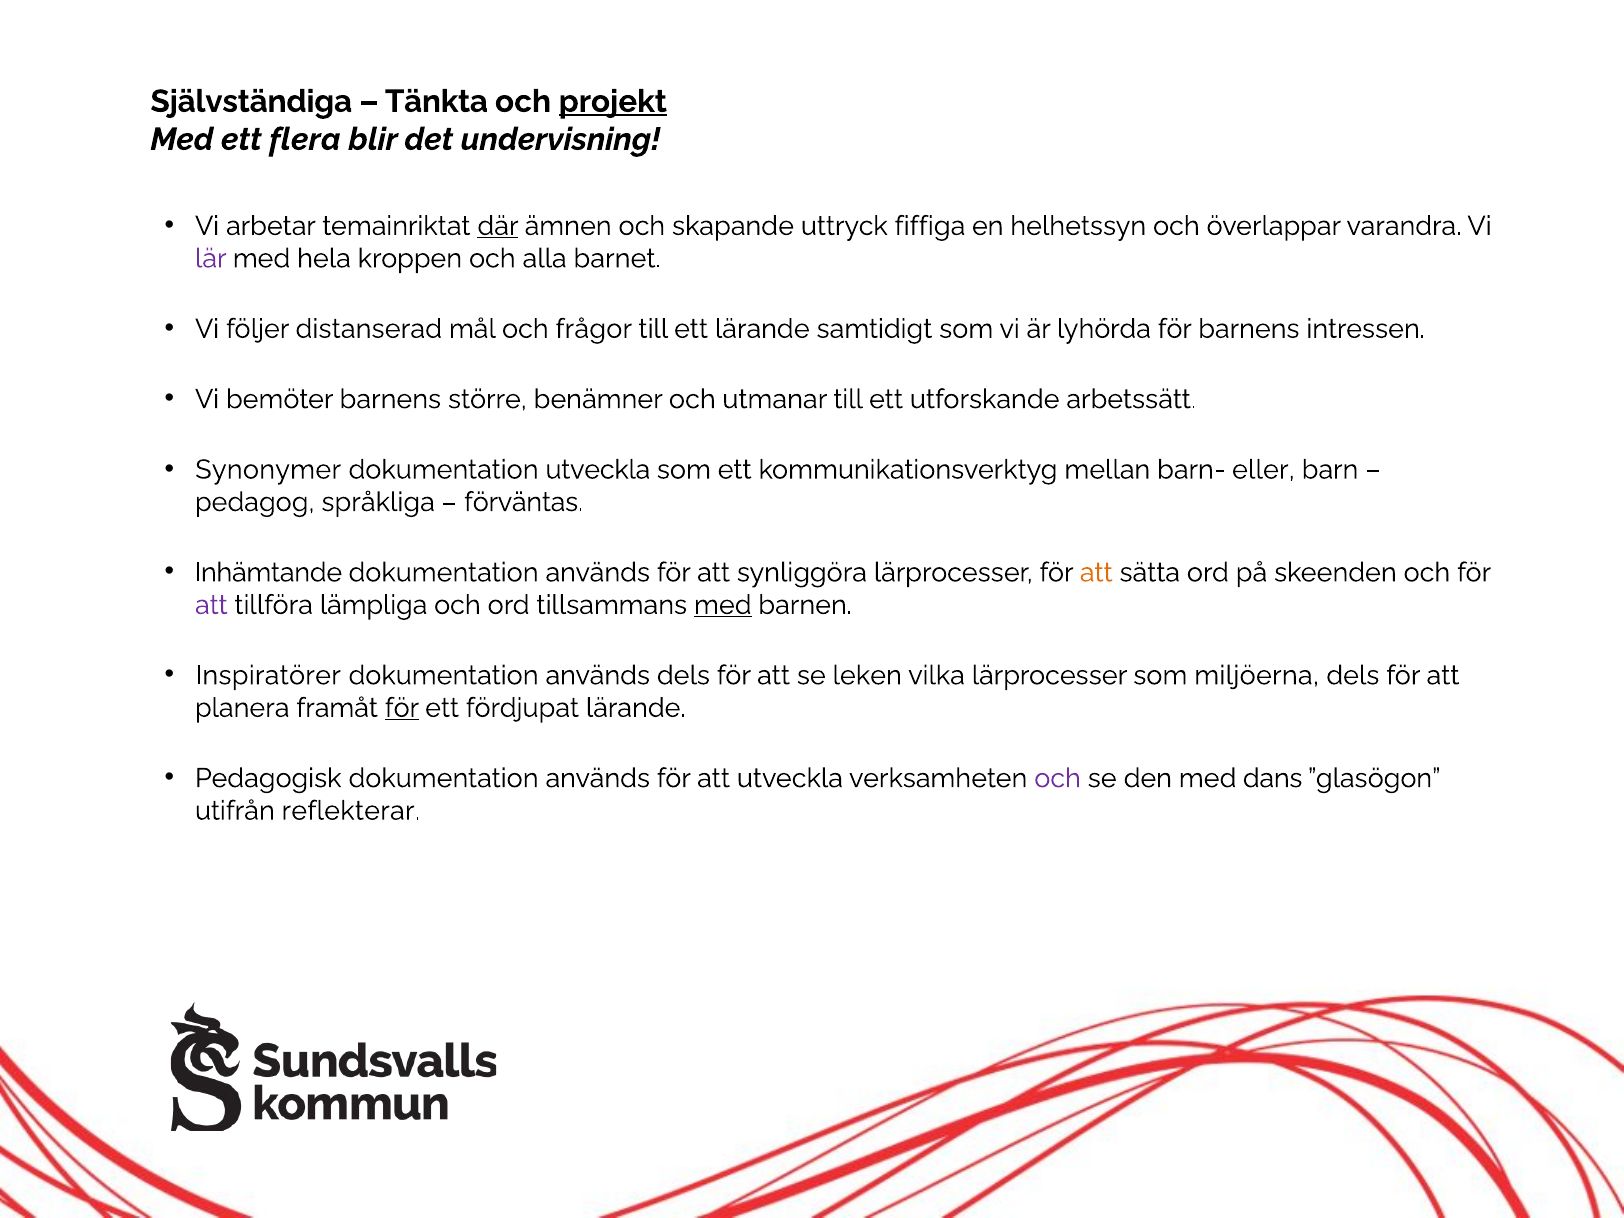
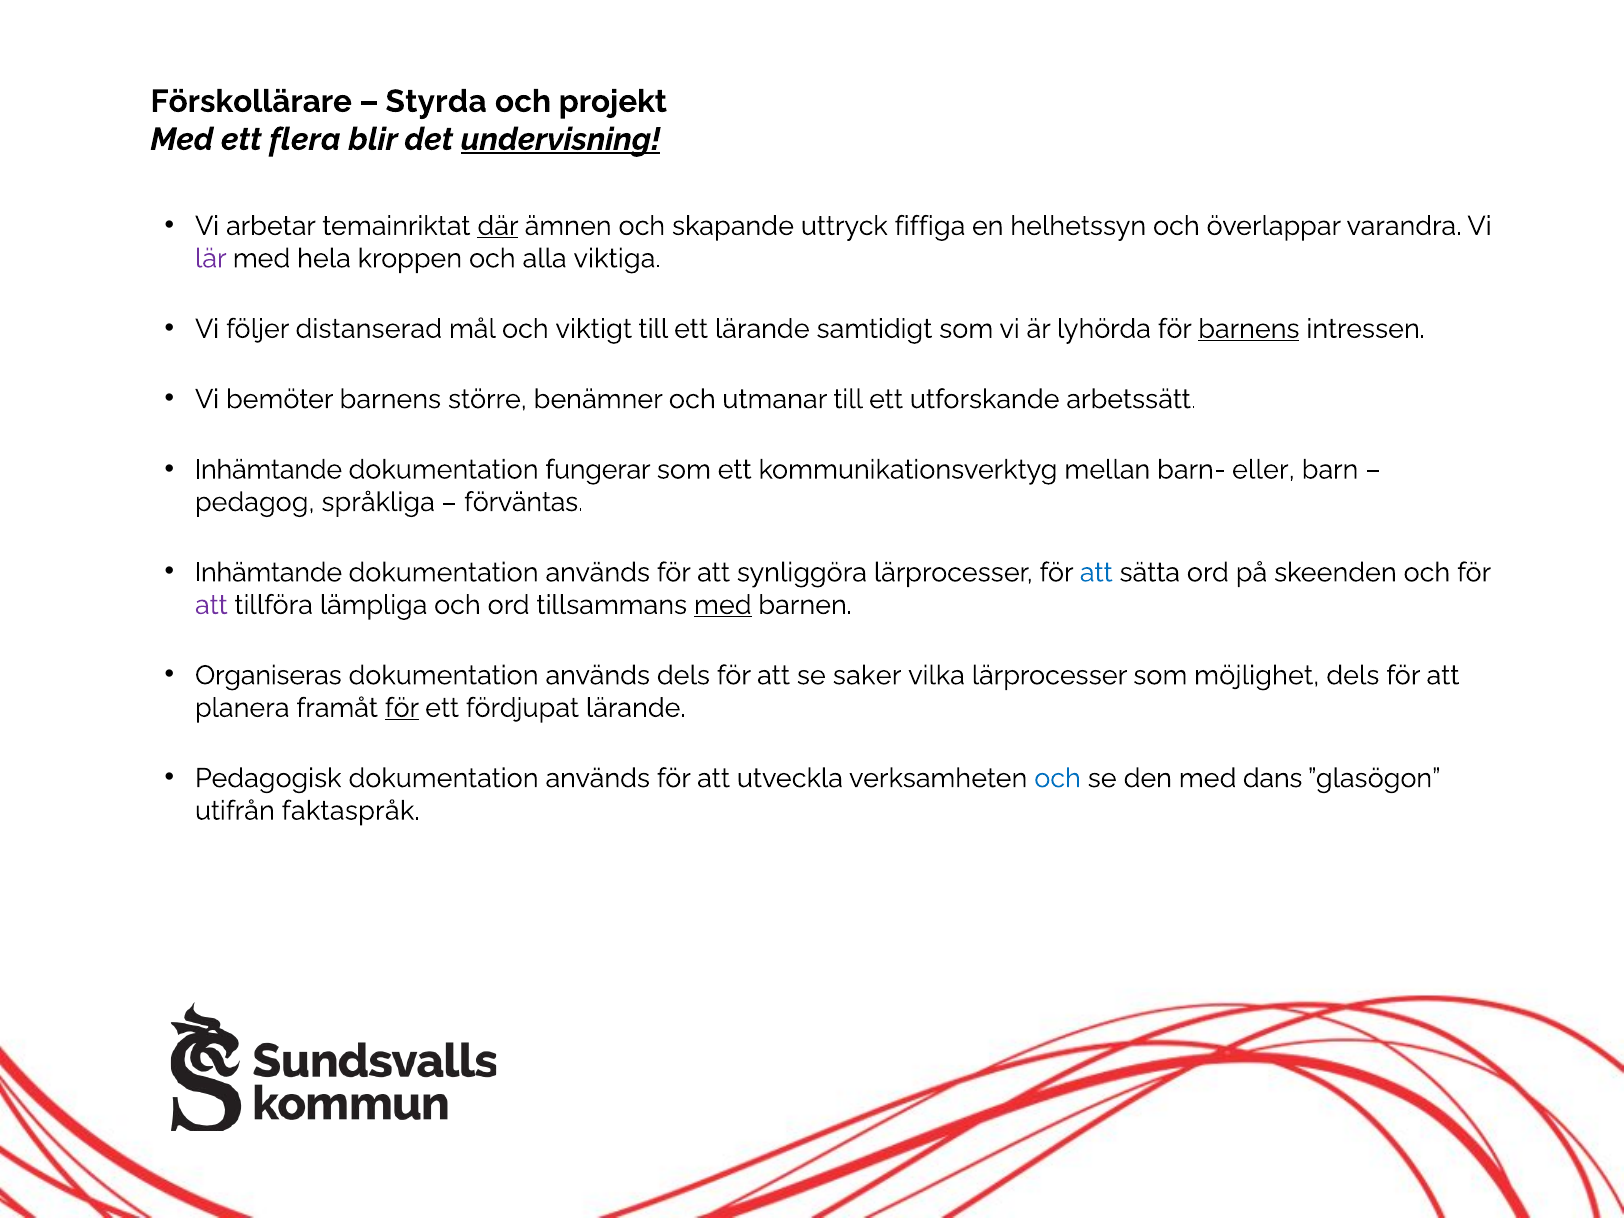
Självständiga: Självständiga -> Förskollärare
Tänkta: Tänkta -> Styrda
projekt underline: present -> none
undervisning underline: none -> present
barnet: barnet -> viktiga
frågor: frågor -> viktigt
barnens at (1249, 329) underline: none -> present
Synonymer at (268, 470): Synonymer -> Inhämtande
dokumentation utveckla: utveckla -> fungerar
att at (1096, 573) colour: orange -> blue
Inspiratörer: Inspiratörer -> Organiseras
leken: leken -> saker
miljöerna: miljöerna -> möjlighet
och at (1058, 778) colour: purple -> blue
reflekterar: reflekterar -> faktaspråk
